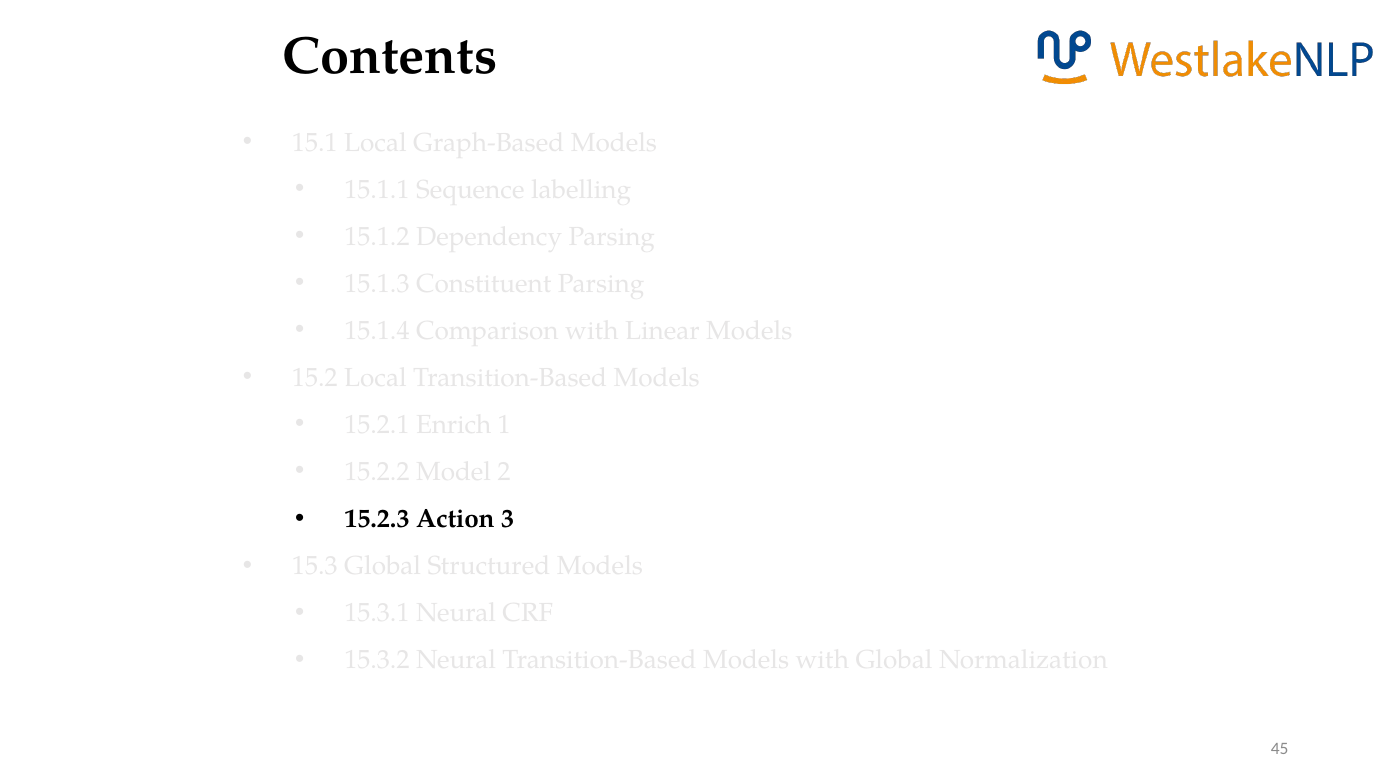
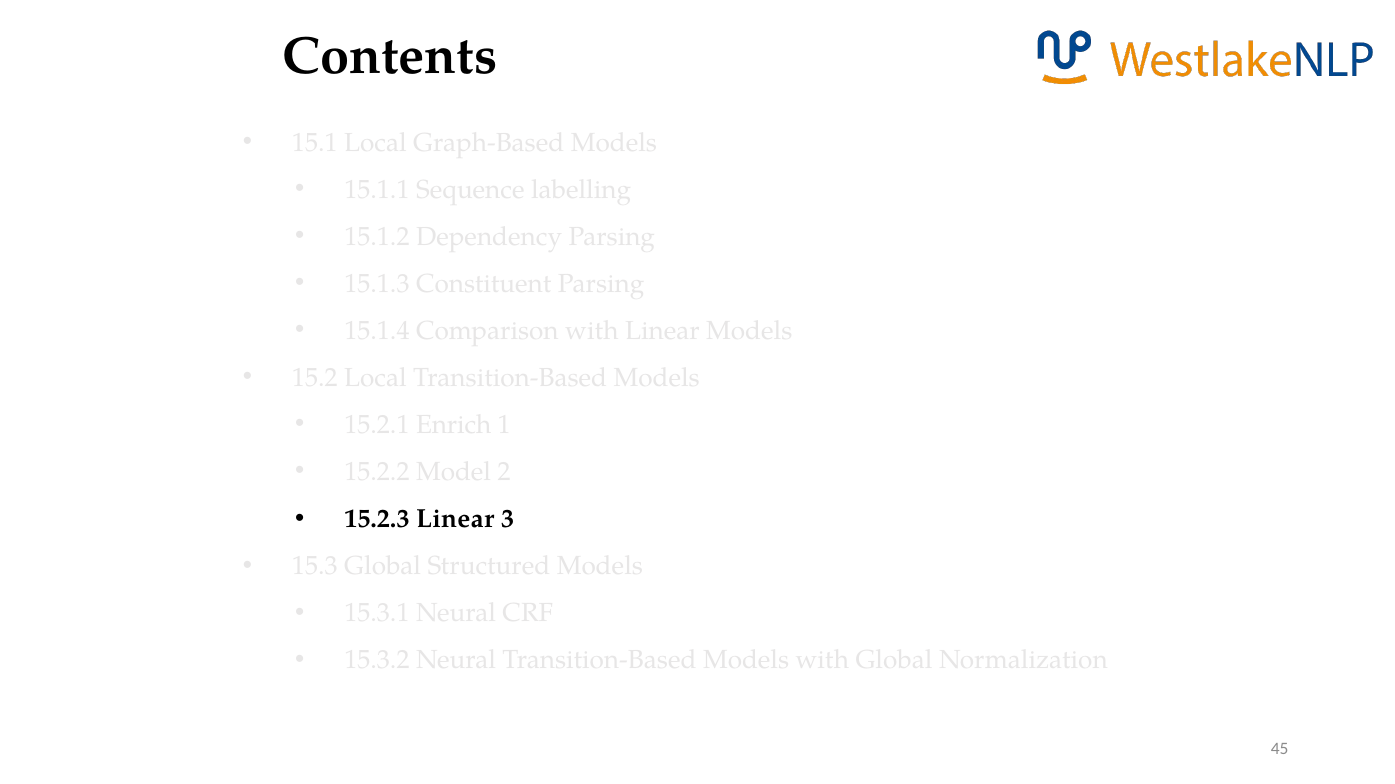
15.2.3 Action: Action -> Linear
